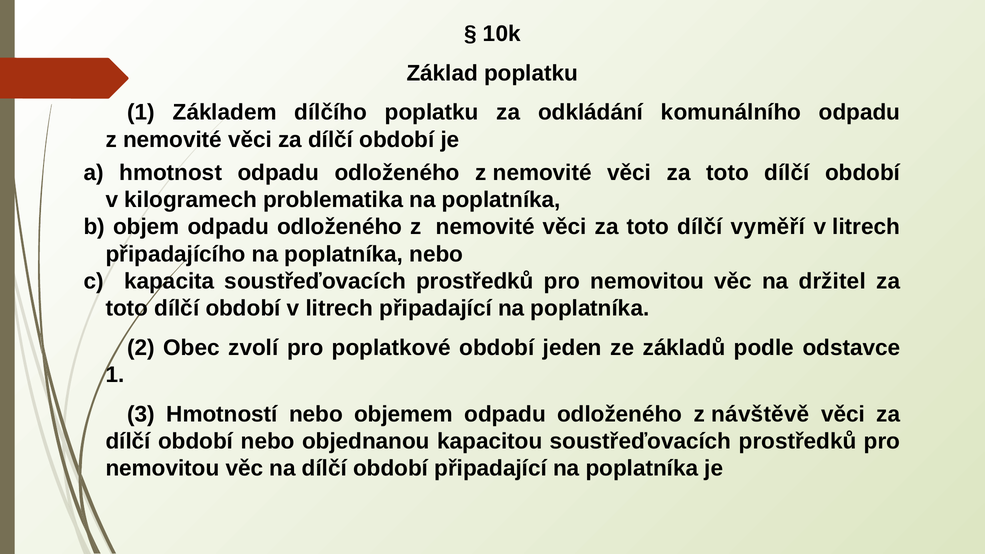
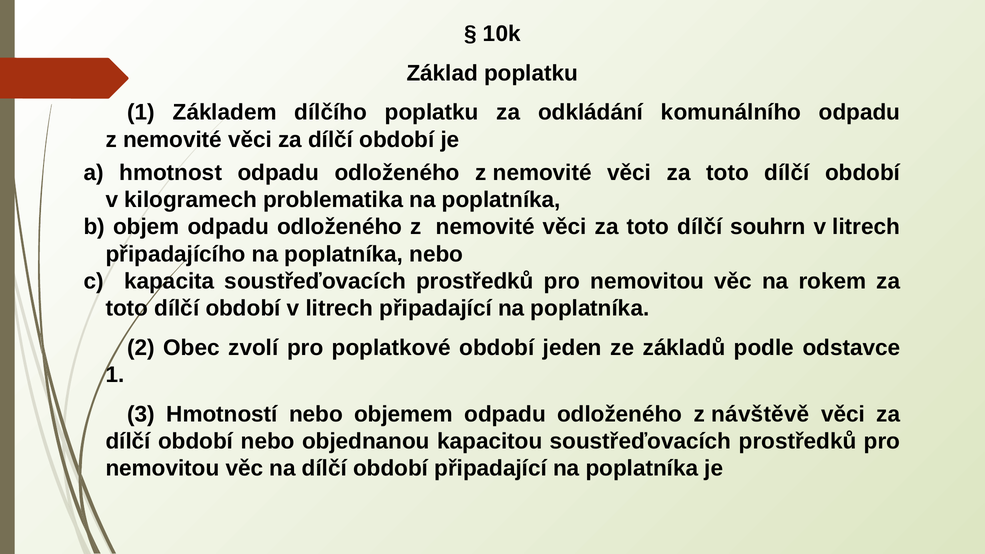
vyměří: vyměří -> souhrn
držitel: držitel -> rokem
